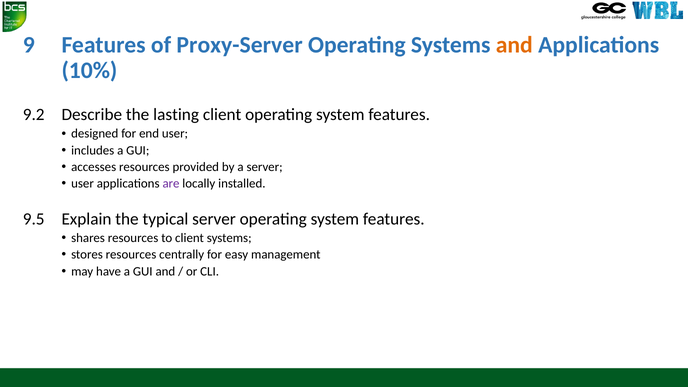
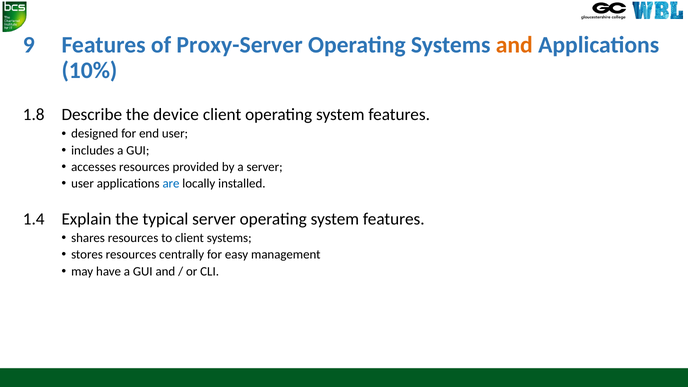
9.2: 9.2 -> 1.8
lasting: lasting -> device
are colour: purple -> blue
9.5: 9.5 -> 1.4
